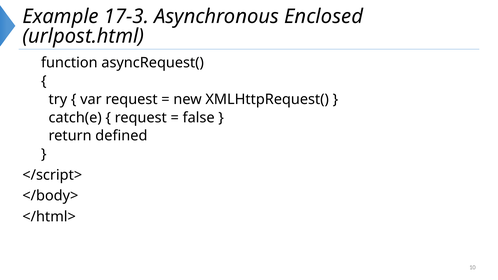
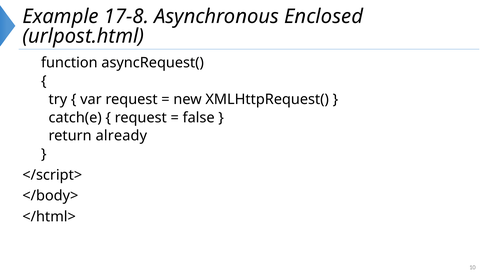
17-3: 17-3 -> 17-8
defined: defined -> already
